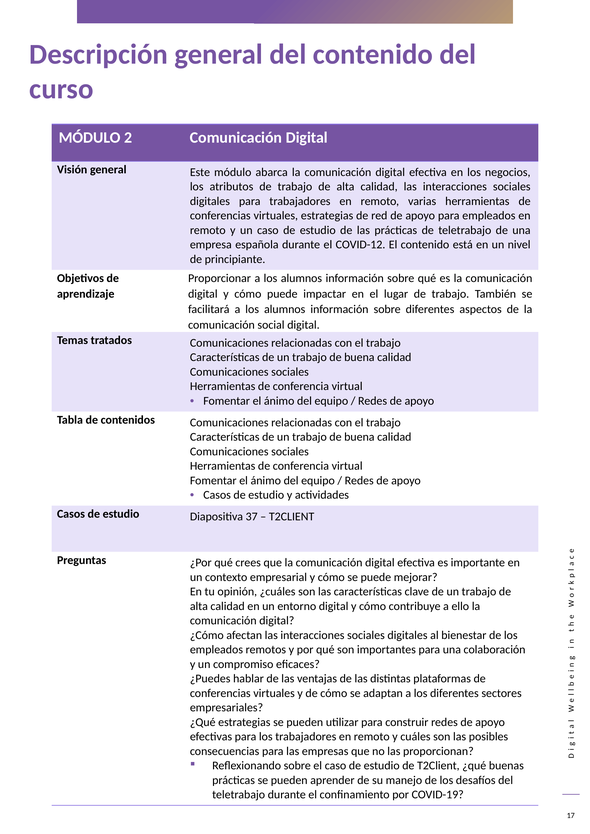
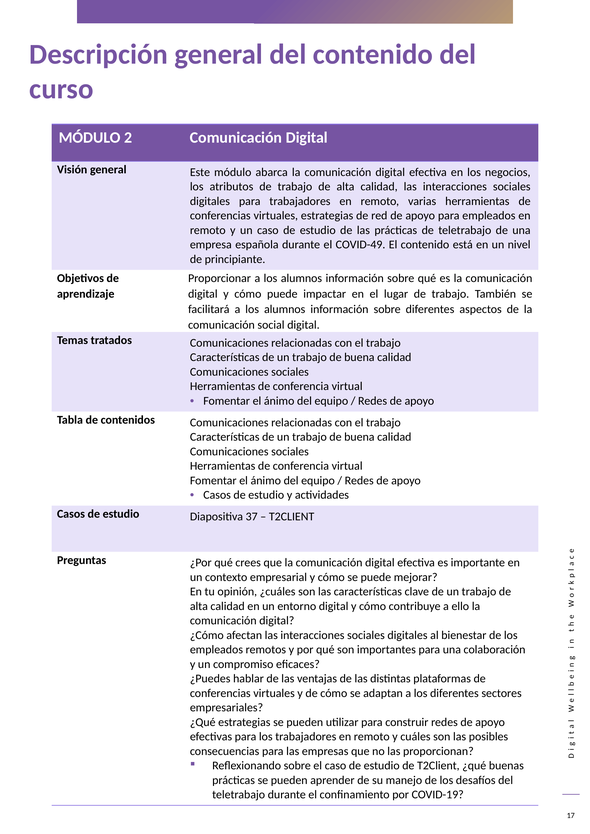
COVID-12: COVID-12 -> COVID-49
